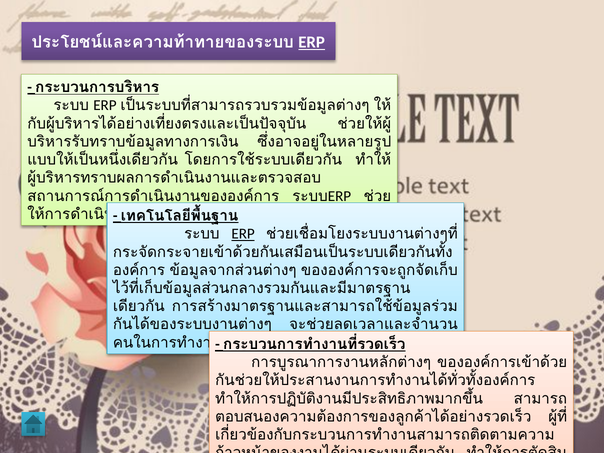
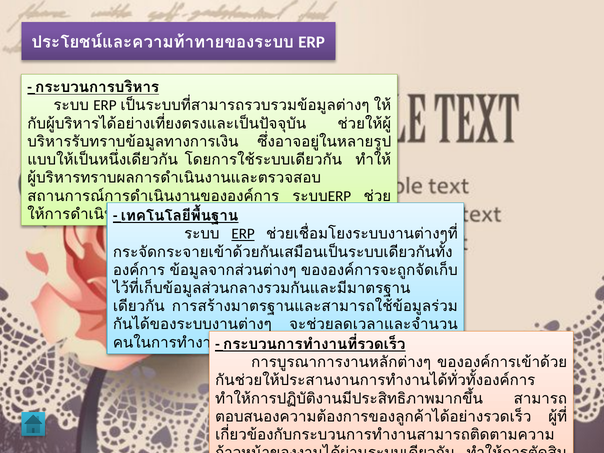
ERP at (312, 42) underline: present -> none
